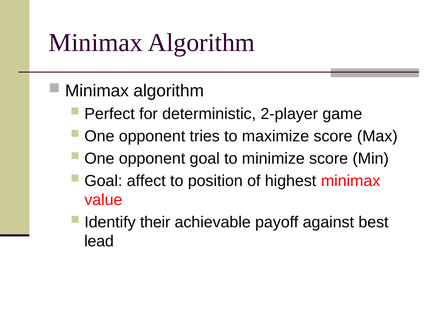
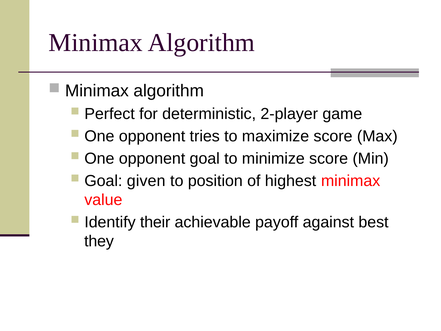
affect: affect -> given
lead: lead -> they
